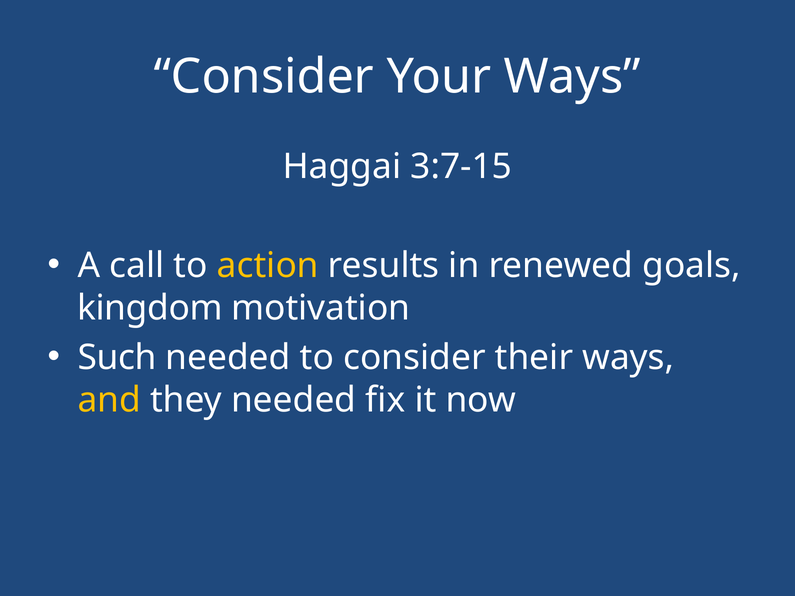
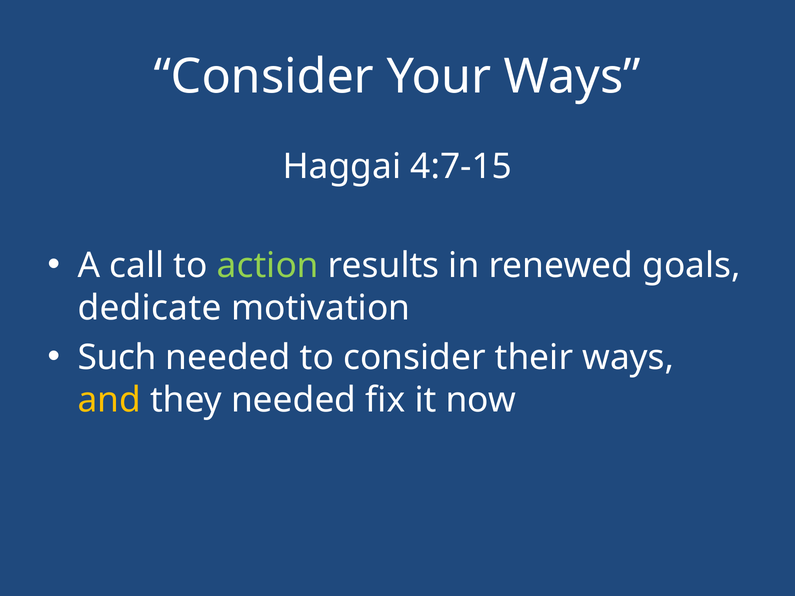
3:7-15: 3:7-15 -> 4:7-15
action colour: yellow -> light green
kingdom: kingdom -> dedicate
